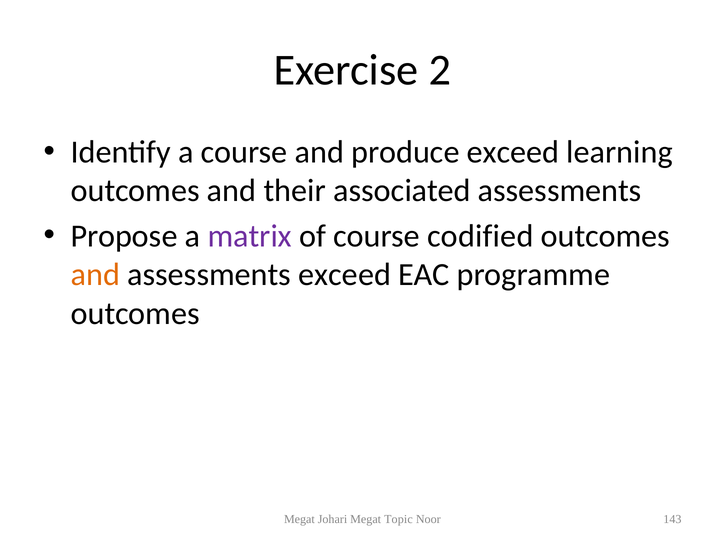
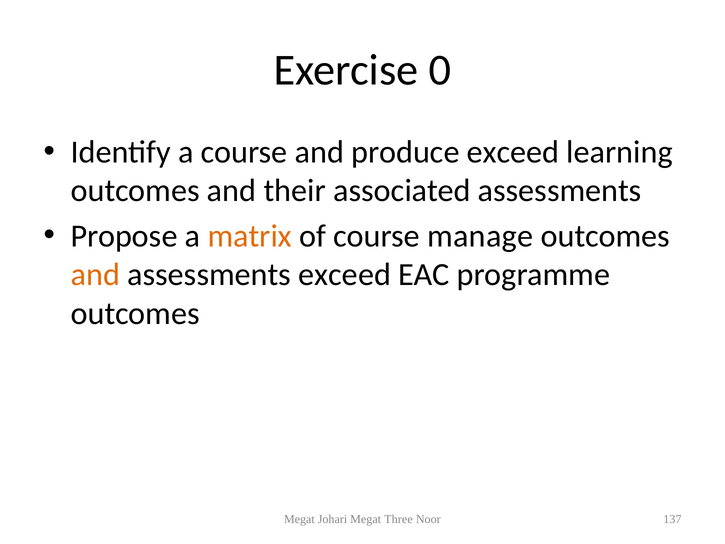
2: 2 -> 0
matrix colour: purple -> orange
codified: codified -> manage
Topic: Topic -> Three
143: 143 -> 137
